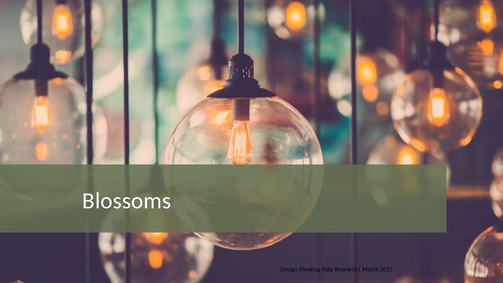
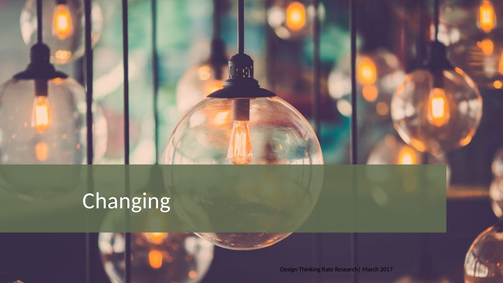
Blossoms: Blossoms -> Changing
